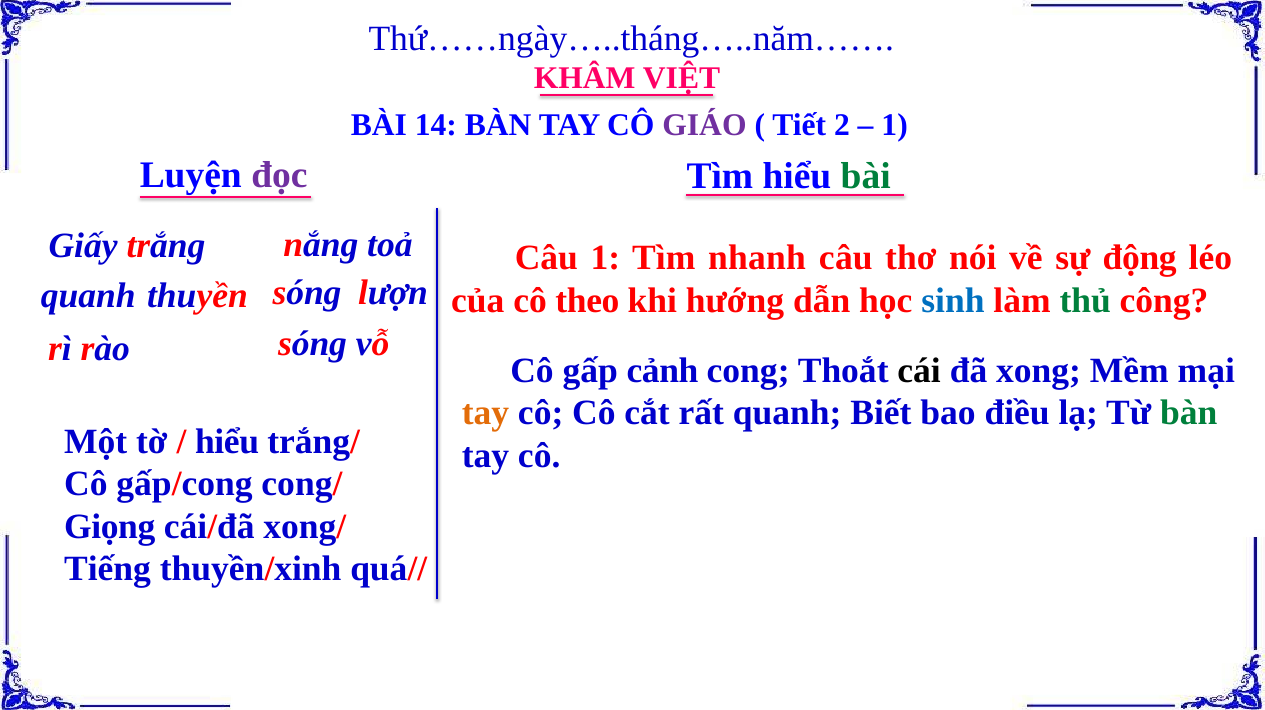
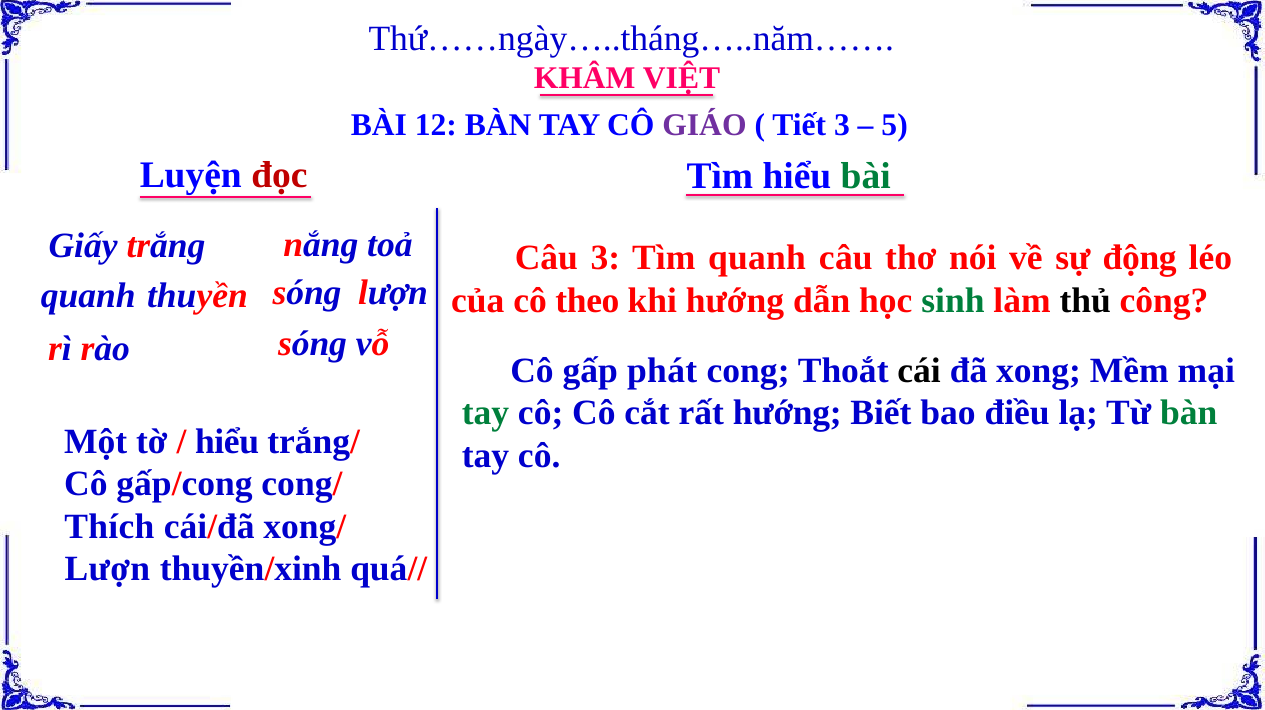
14: 14 -> 12
Tiết 2: 2 -> 3
1 at (895, 125): 1 -> 5
đọc colour: purple -> red
Câu 1: 1 -> 3
Tìm nhanh: nhanh -> quanh
sinh colour: blue -> green
thủ colour: green -> black
cảnh: cảnh -> phát
tay at (485, 413) colour: orange -> green
rất quanh: quanh -> hướng
Giọng: Giọng -> Thích
Tiếng at (108, 570): Tiếng -> Lượn
